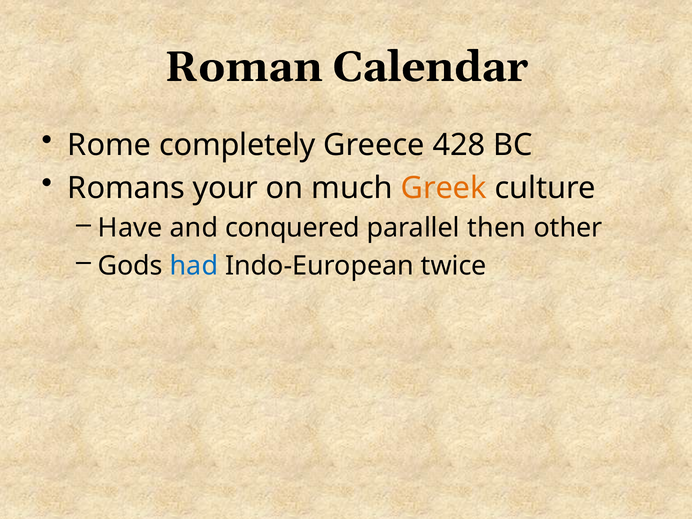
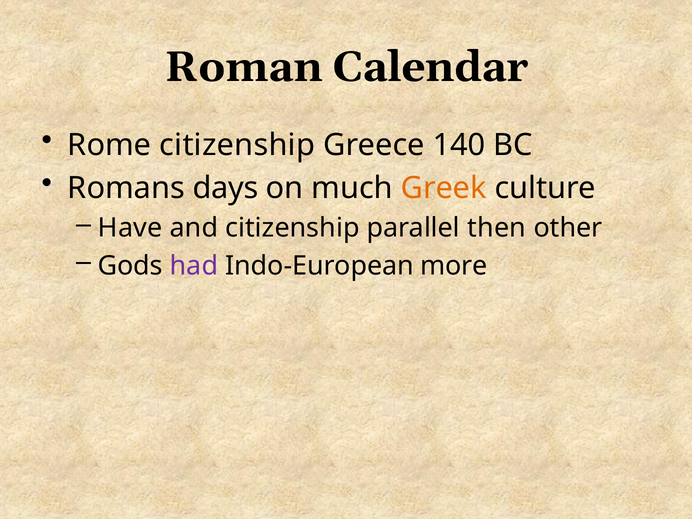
Rome completely: completely -> citizenship
428: 428 -> 140
your: your -> days
and conquered: conquered -> citizenship
had colour: blue -> purple
twice: twice -> more
